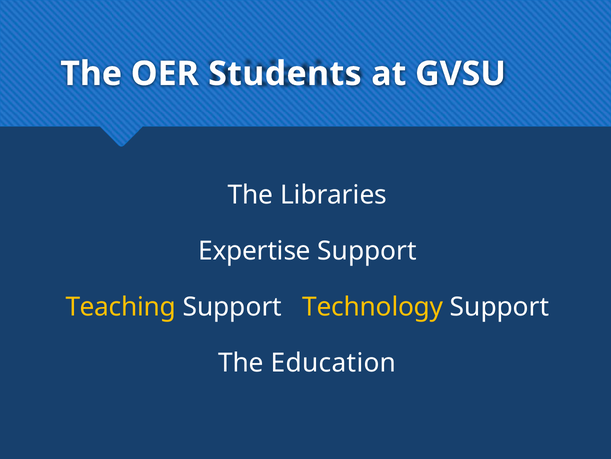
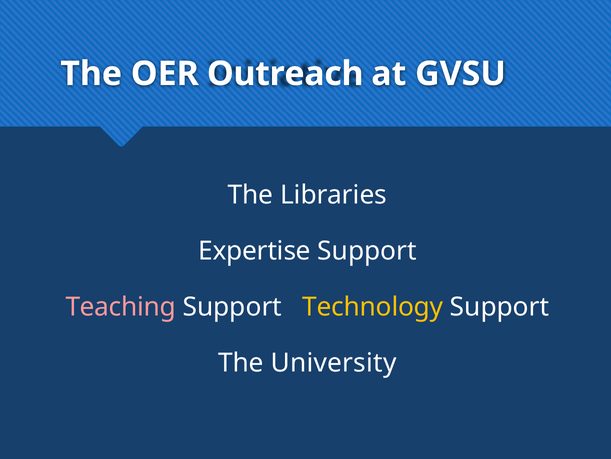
Students: Students -> Outreach
Teaching colour: yellow -> pink
Education: Education -> University
